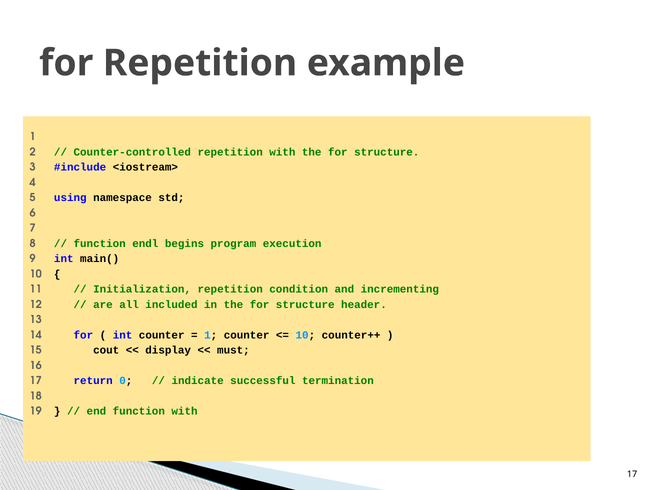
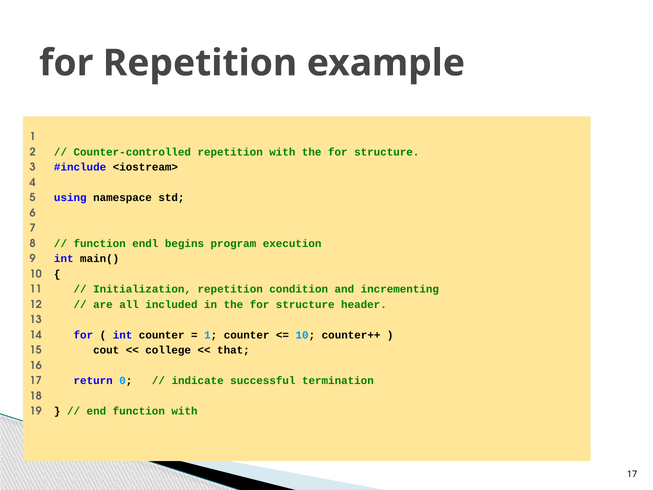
display: display -> college
must: must -> that
